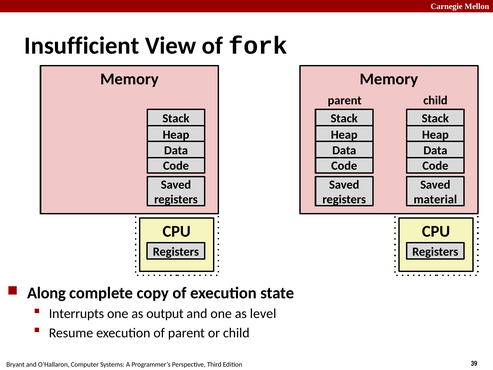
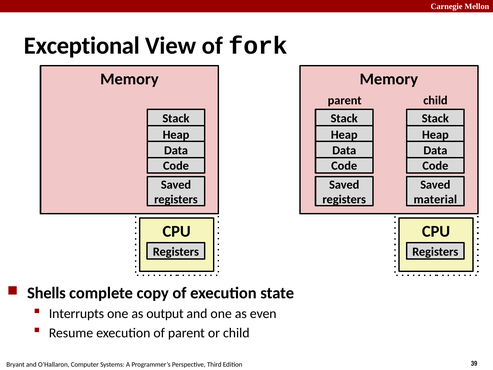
Insufficient: Insufficient -> Exceptional
Along: Along -> Shells
level: level -> even
